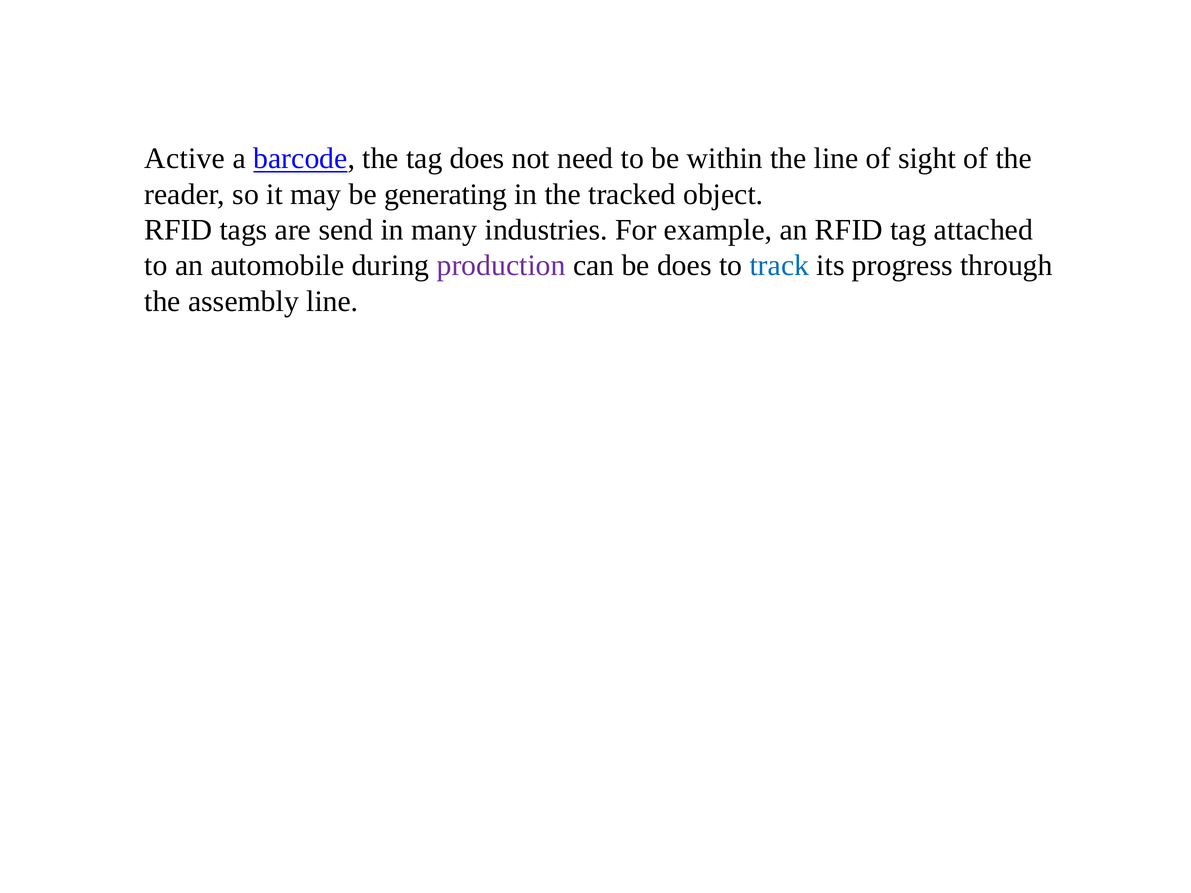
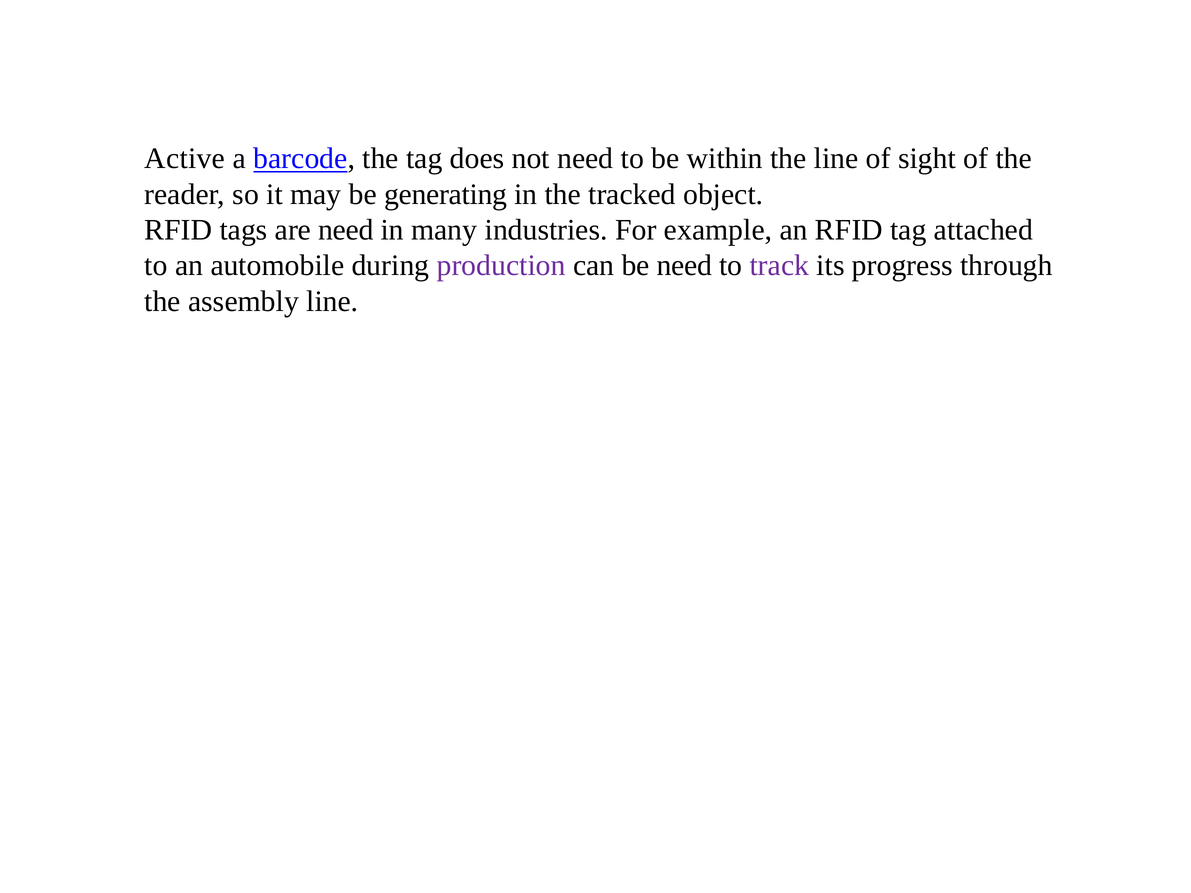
are send: send -> need
be does: does -> need
track colour: blue -> purple
